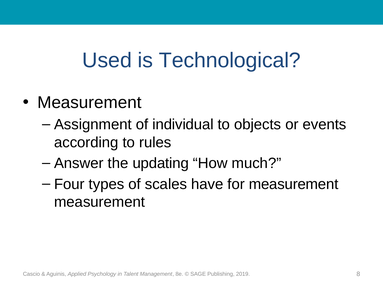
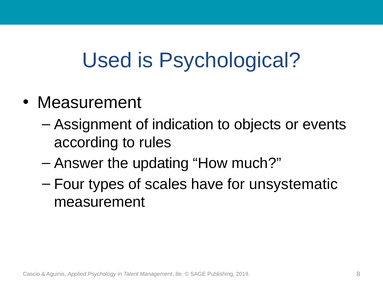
Technological: Technological -> Psychological
individual: individual -> indication
for measurement: measurement -> unsystematic
